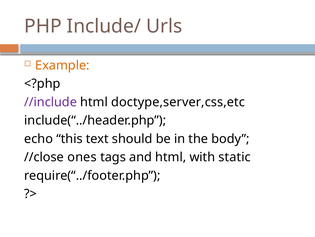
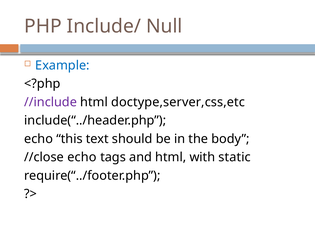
Urls: Urls -> Null
Example colour: orange -> blue
//close ones: ones -> echo
